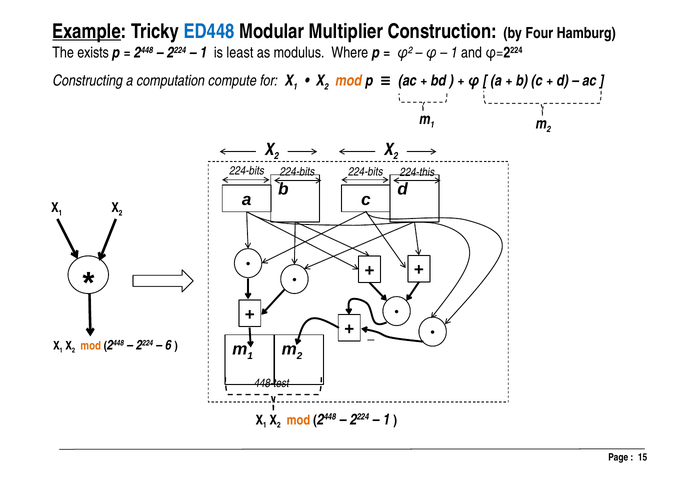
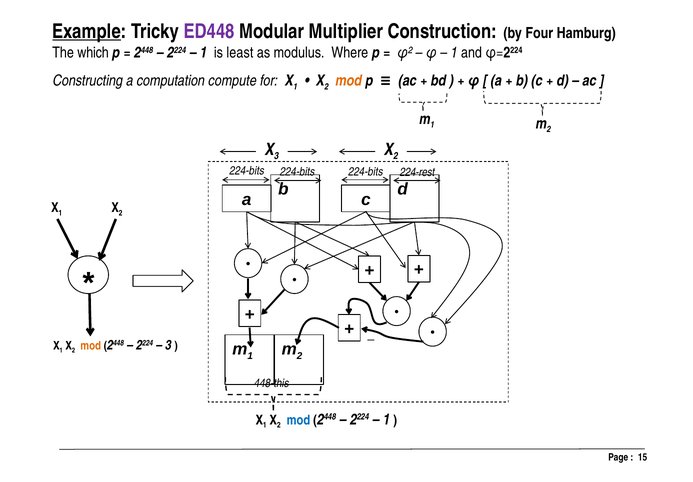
ED448 colour: blue -> purple
exists: exists -> which
2 at (276, 156): 2 -> 3
224-this: 224-this -> 224-rest
6 at (168, 345): 6 -> 3
448-test: 448-test -> 448-this
mod at (298, 420) colour: orange -> blue
